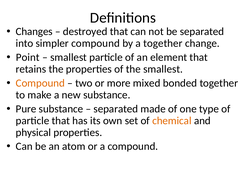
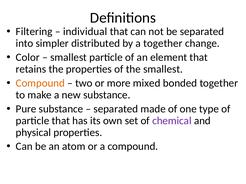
Changes: Changes -> Filtering
destroyed: destroyed -> individual
simpler compound: compound -> distributed
Point: Point -> Color
chemical colour: orange -> purple
